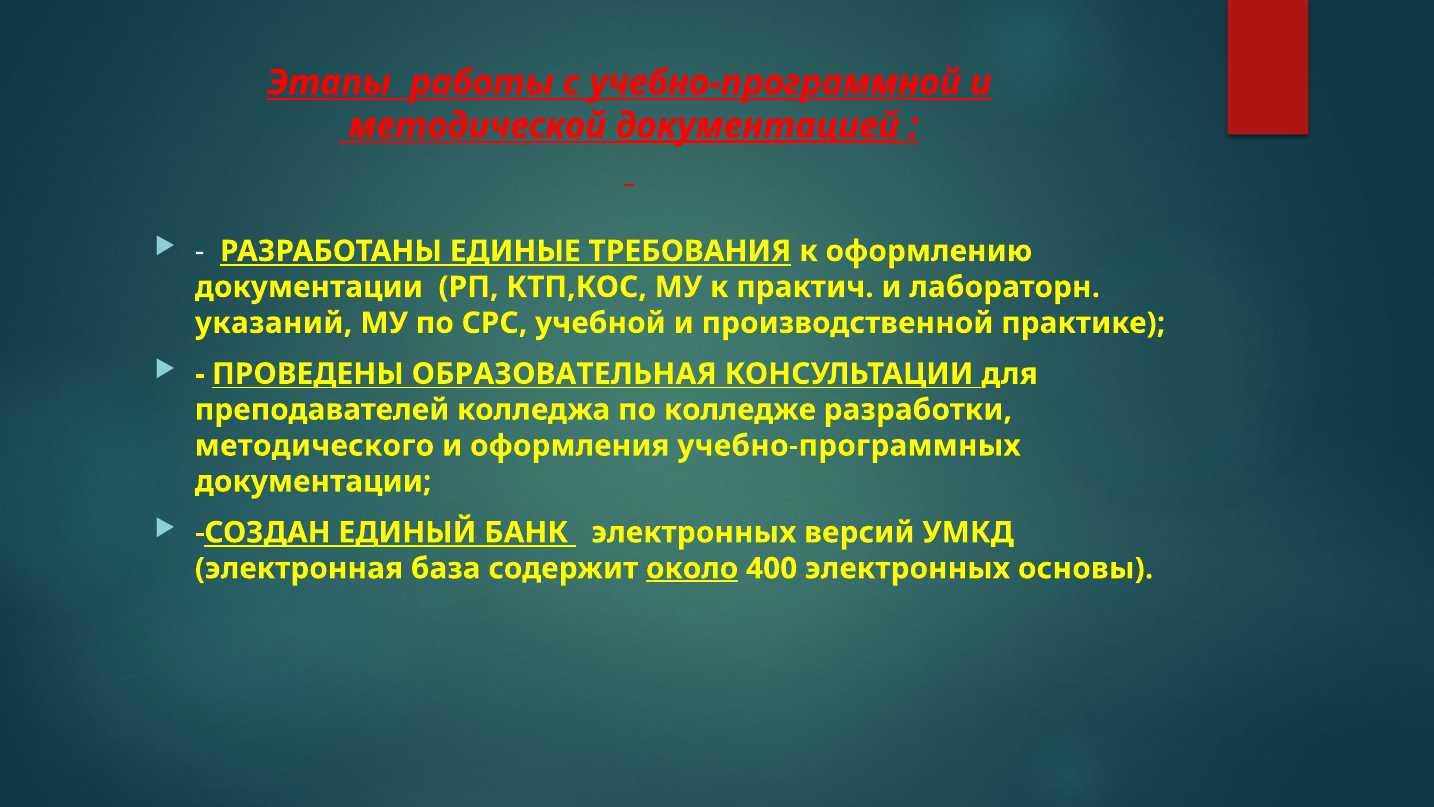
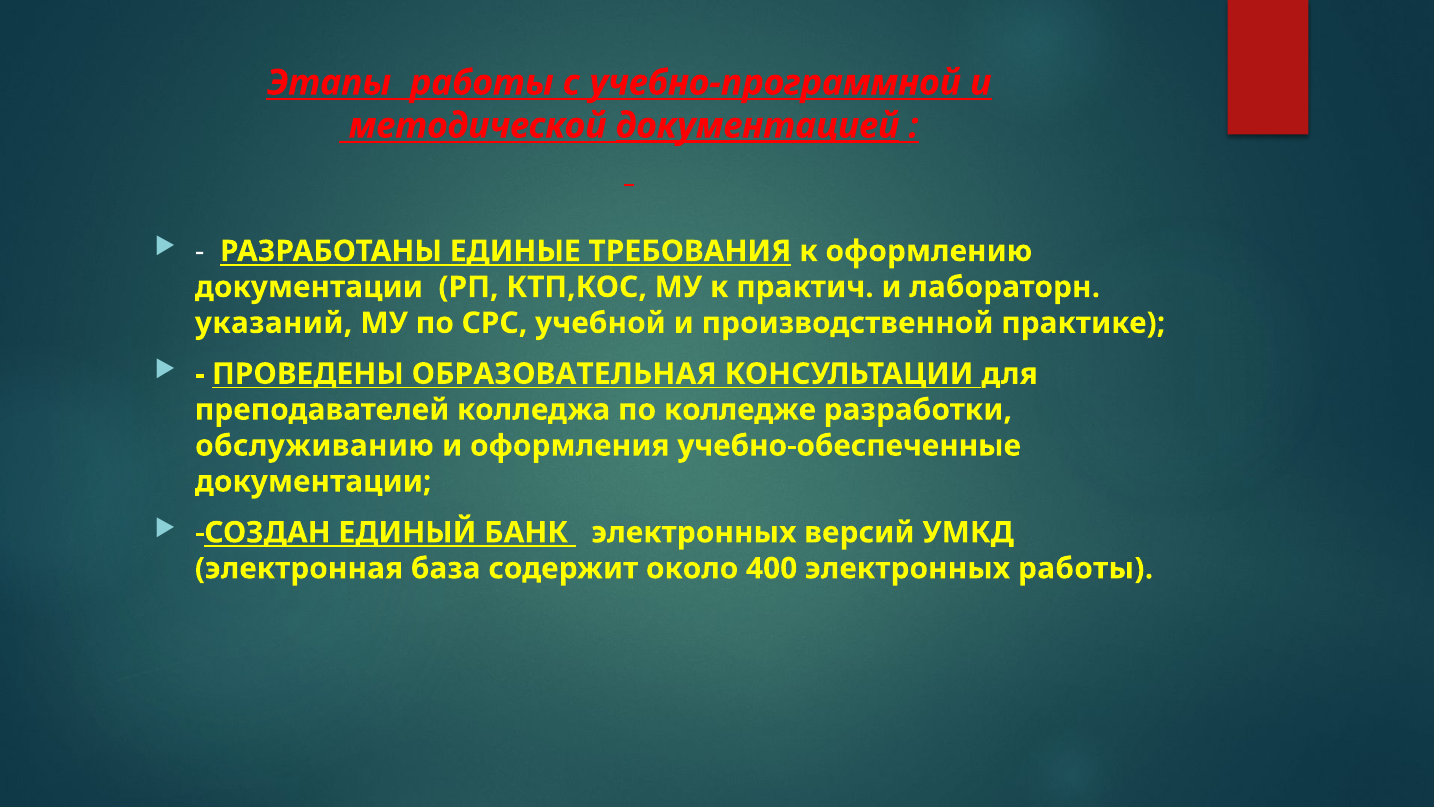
методического: методического -> обслуживанию
учебно-программных: учебно-программных -> учебно-обеспеченные
около underline: present -> none
электронных основы: основы -> работы
